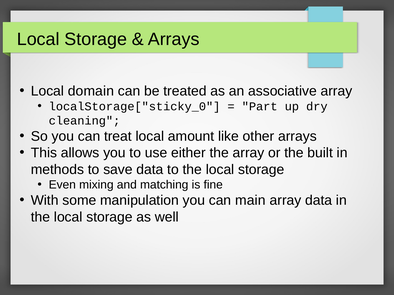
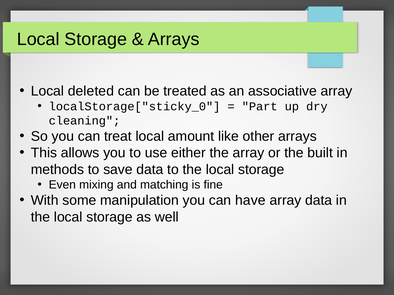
domain: domain -> deleted
main: main -> have
